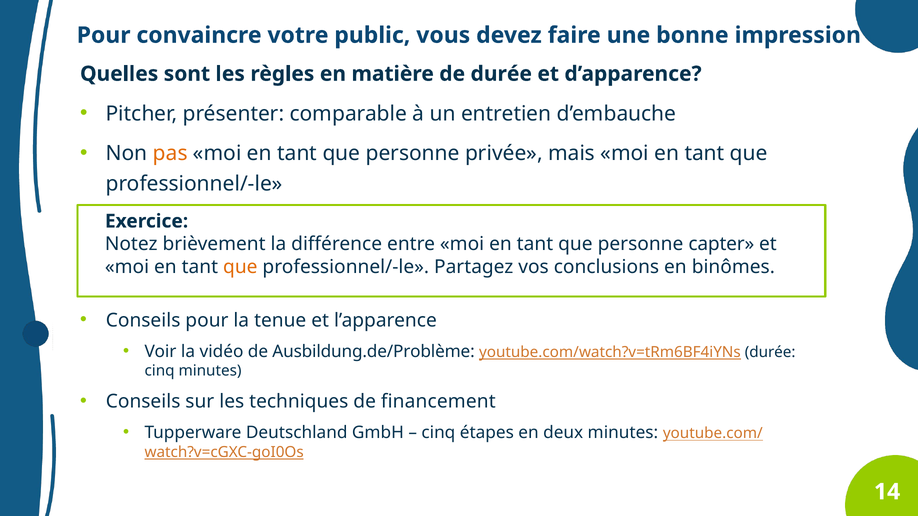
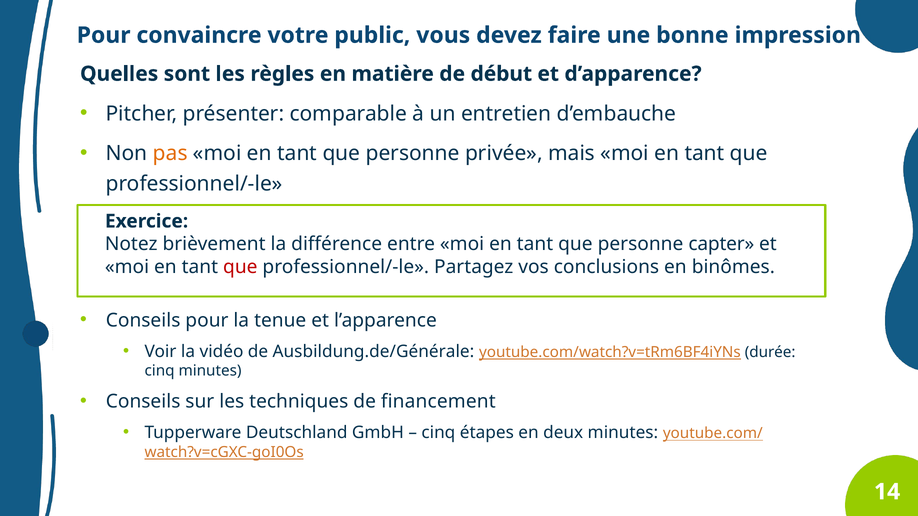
de durée: durée -> début
que at (240, 267) colour: orange -> red
Ausbildung.de/Problème: Ausbildung.de/Problème -> Ausbildung.de/Générale
